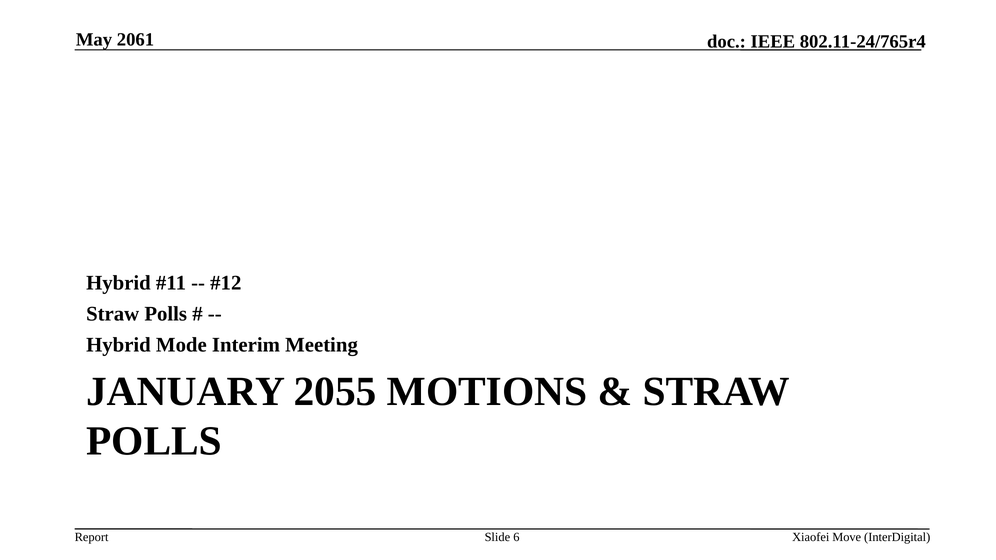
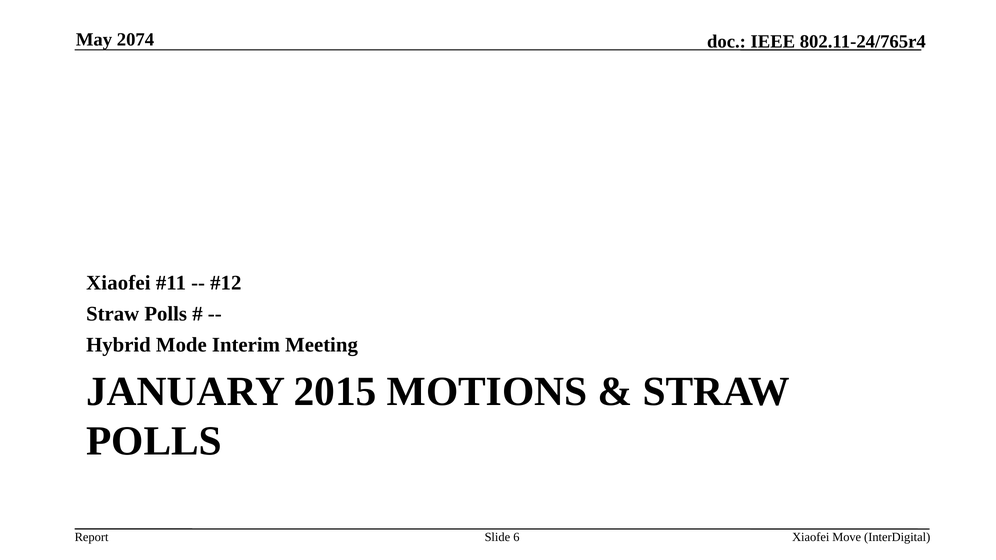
2061: 2061 -> 2074
Hybrid at (118, 283): Hybrid -> Xiaofei
2055: 2055 -> 2015
